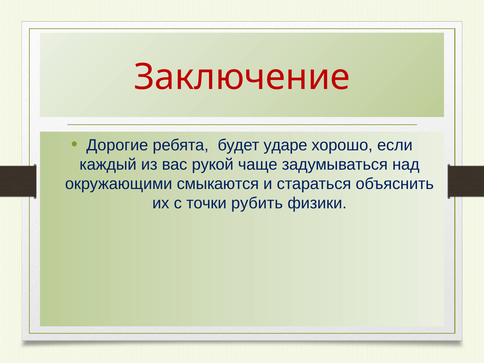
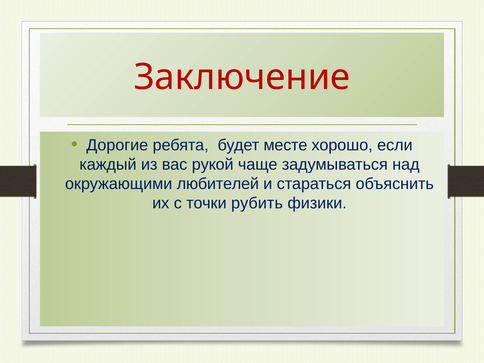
ударе: ударе -> месте
смыкаются: смыкаются -> любителей
